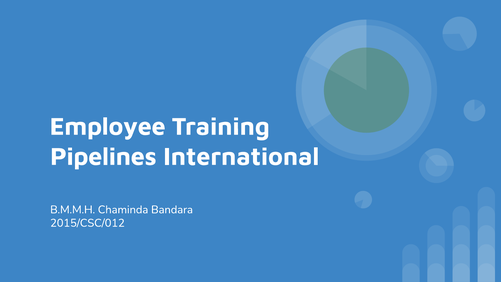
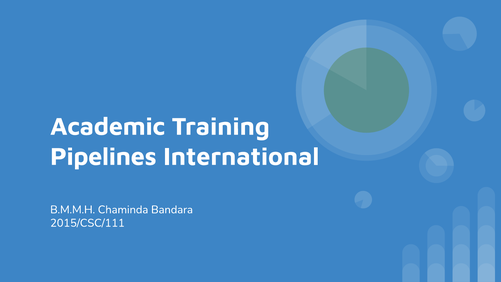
Employee: Employee -> Academic
2015/CSC/012: 2015/CSC/012 -> 2015/CSC/111
